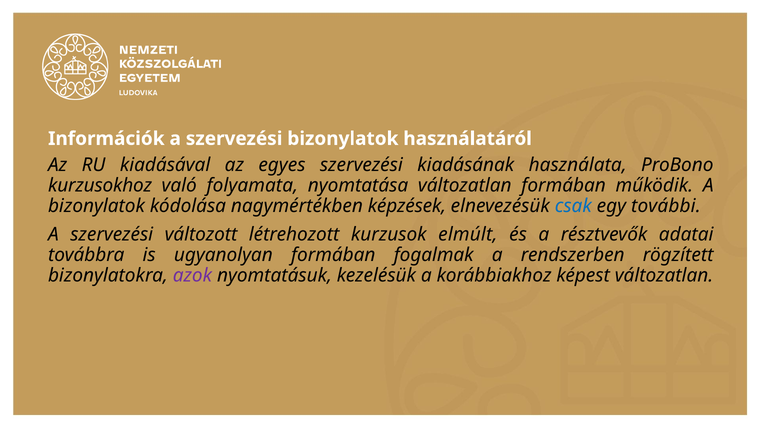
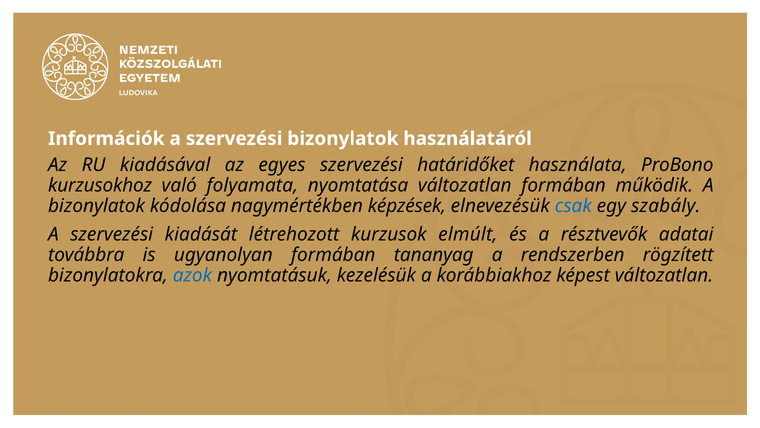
kiadásának: kiadásának -> határidőket
további: további -> szabály
változott: változott -> kiadását
fogalmak: fogalmak -> tananyag
azok colour: purple -> blue
